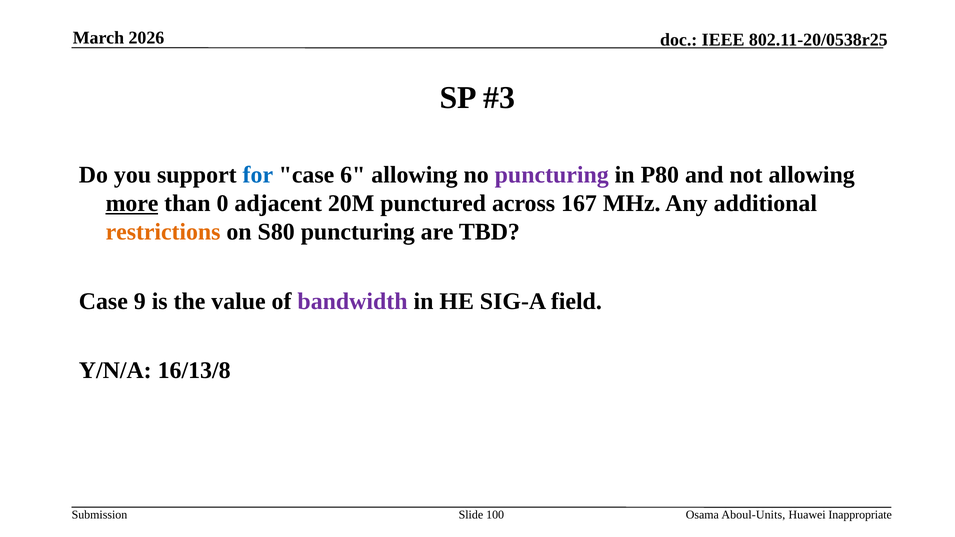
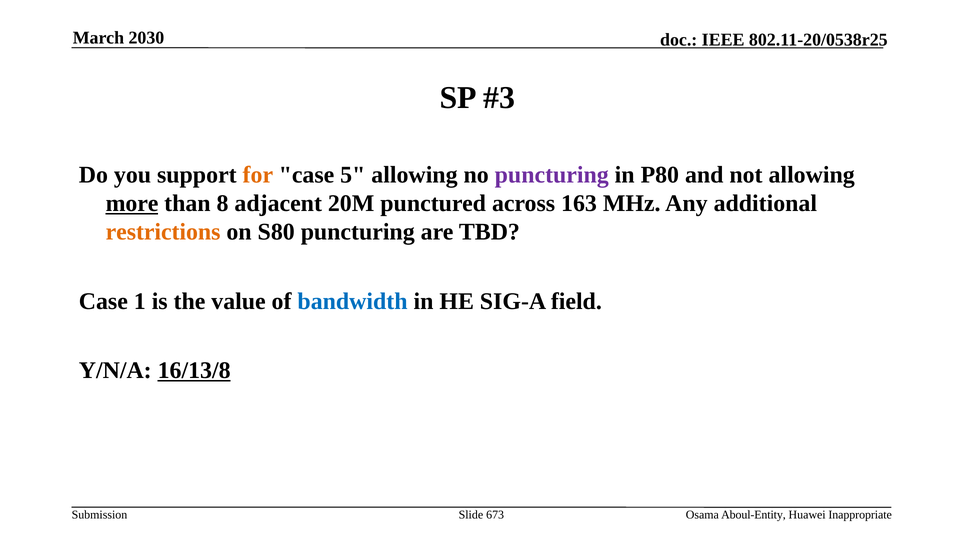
2026: 2026 -> 2030
for colour: blue -> orange
6: 6 -> 5
0: 0 -> 8
167: 167 -> 163
9: 9 -> 1
bandwidth colour: purple -> blue
16/13/8 underline: none -> present
100: 100 -> 673
Aboul-Units: Aboul-Units -> Aboul-Entity
